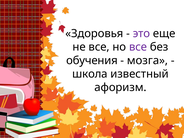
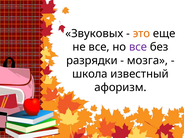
Здоровья: Здоровья -> Звуковых
это colour: purple -> orange
обучения: обучения -> разрядки
